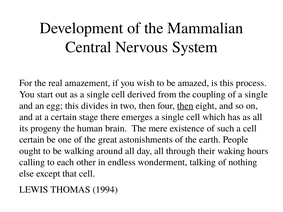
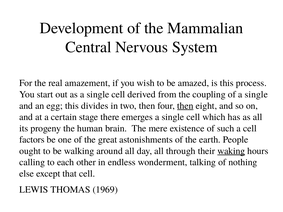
certain at (32, 140): certain -> factors
waking underline: none -> present
1994: 1994 -> 1969
